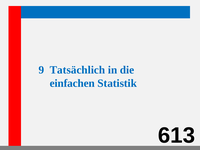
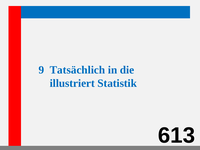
einfachen: einfachen -> illustriert
